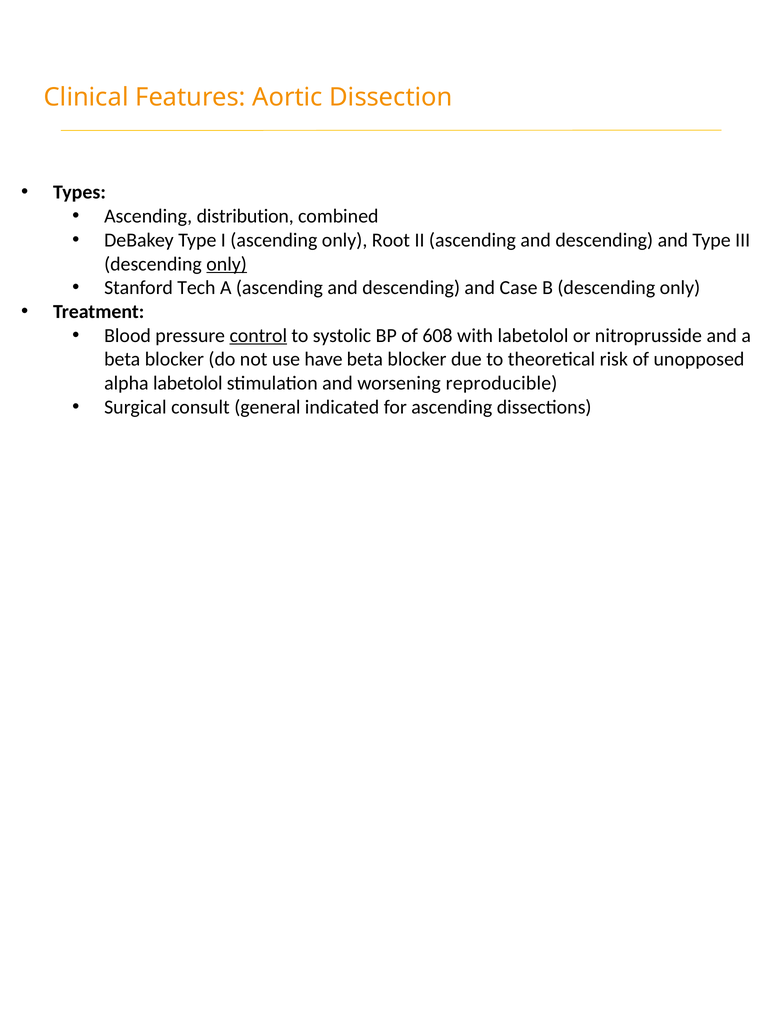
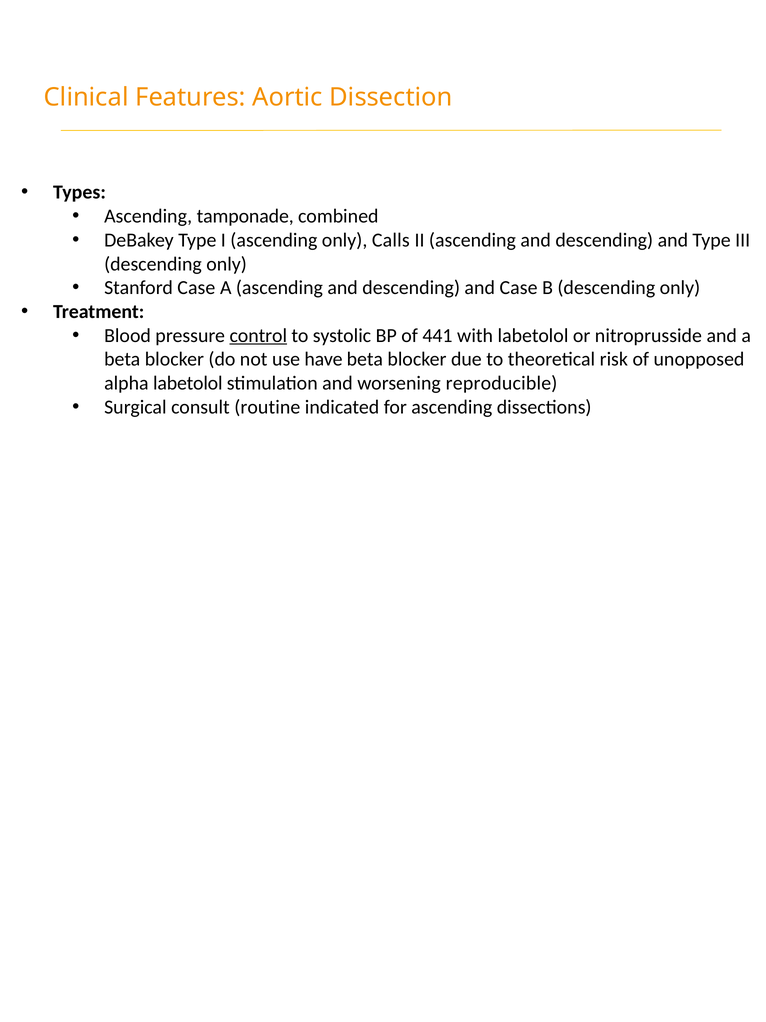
distribution: distribution -> tamponade
Root: Root -> Calls
only at (227, 264) underline: present -> none
Stanford Tech: Tech -> Case
608: 608 -> 441
general: general -> routine
